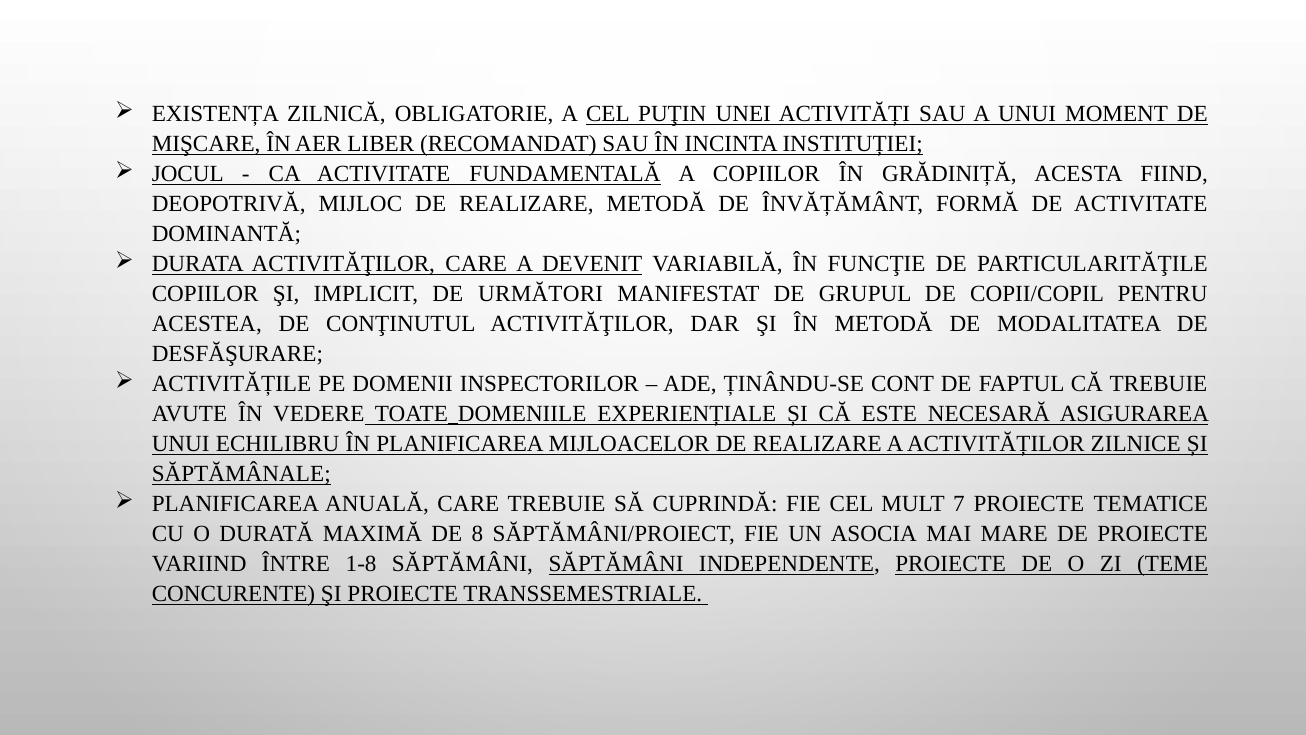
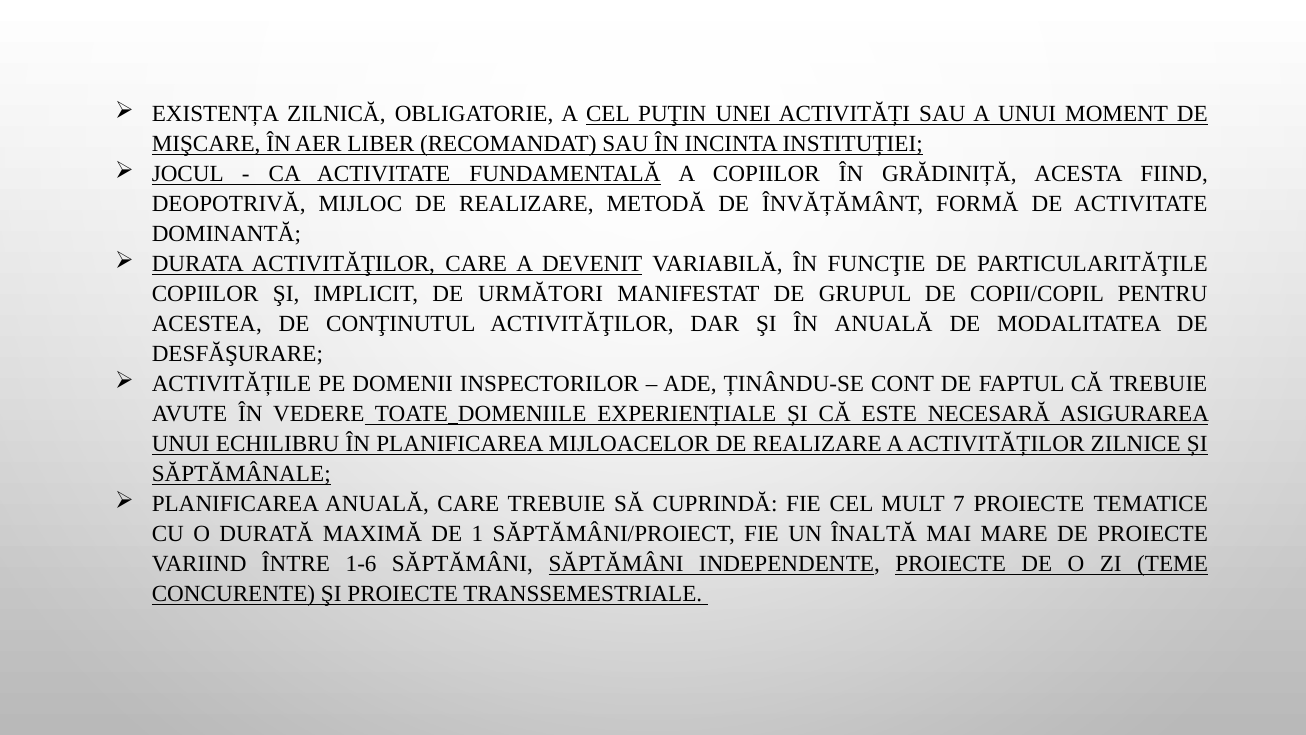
ÎN METODĂ: METODĂ -> ANUALĂ
8: 8 -> 1
ASOCIA: ASOCIA -> ÎNALTĂ
1-8: 1-8 -> 1-6
